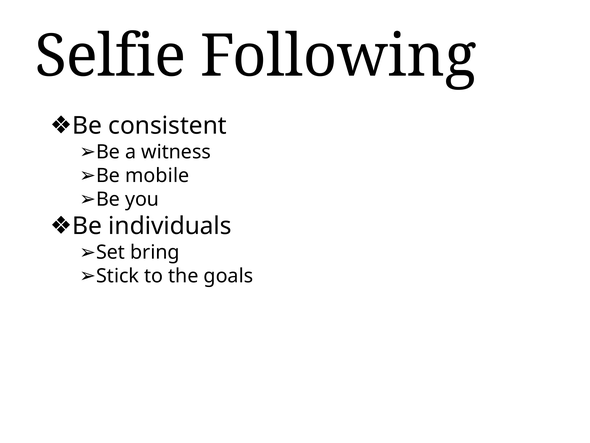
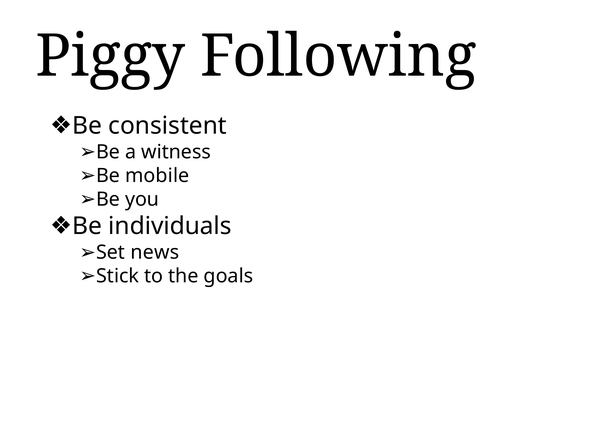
Selfie: Selfie -> Piggy
bring: bring -> news
